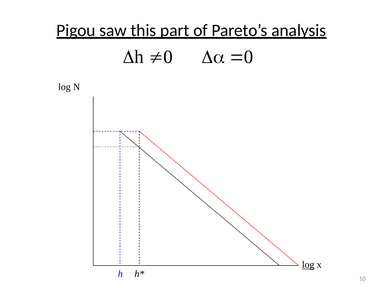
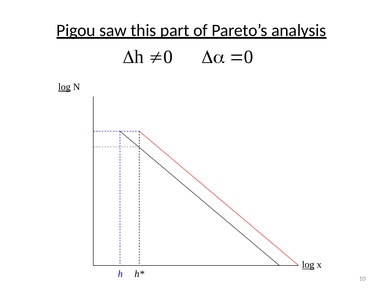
log at (64, 87) underline: none -> present
